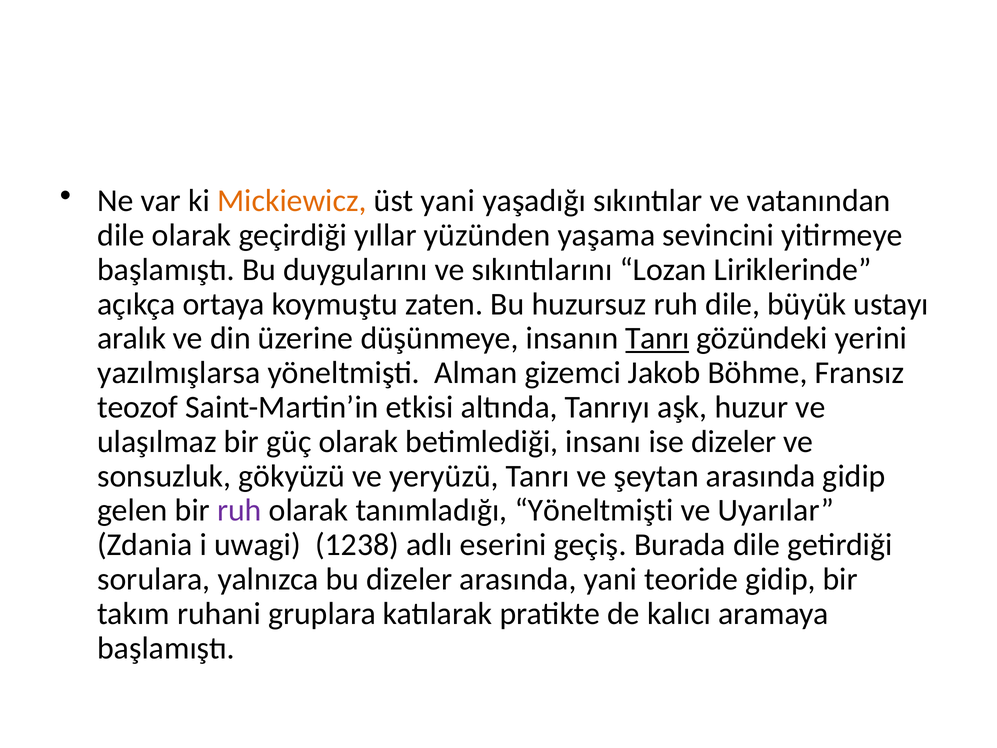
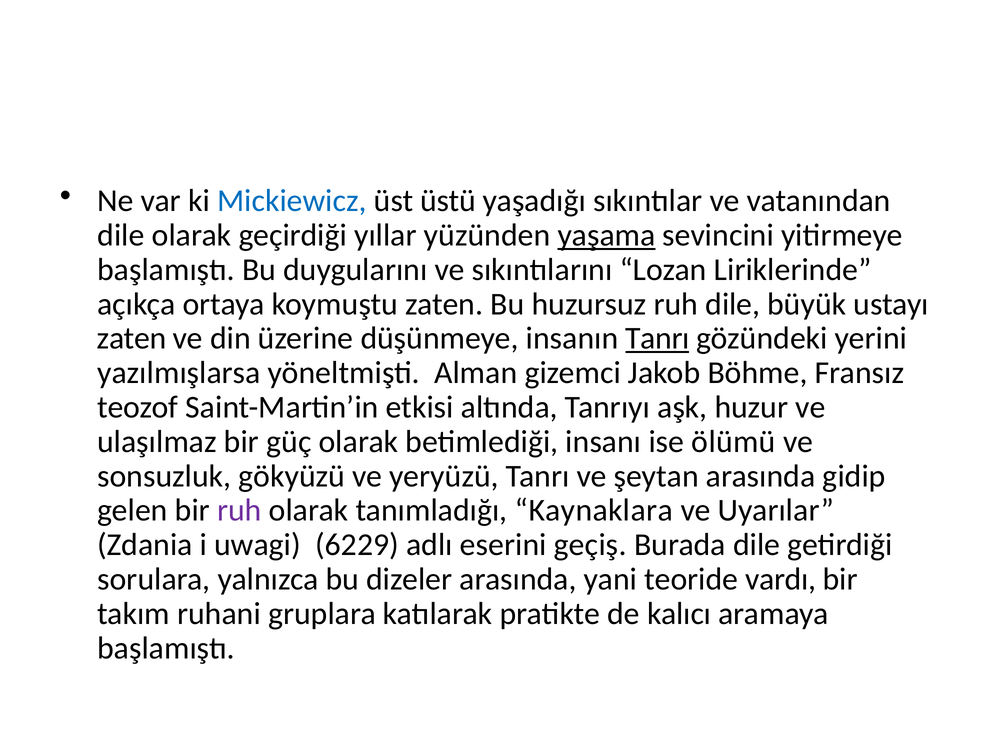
Mickiewicz colour: orange -> blue
üst yani: yani -> üstü
yaşama underline: none -> present
aralık at (132, 338): aralık -> zaten
ise dizeler: dizeler -> ölümü
tanımladığı Yöneltmişti: Yöneltmişti -> Kaynaklara
1238: 1238 -> 6229
teoride gidip: gidip -> vardı
